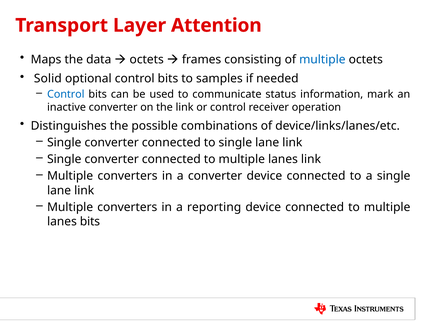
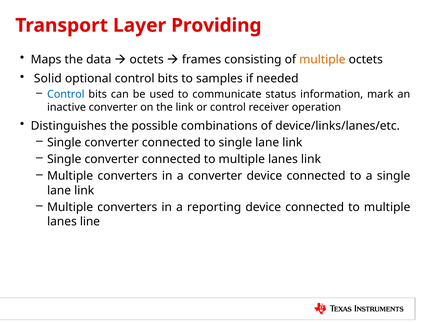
Attention: Attention -> Providing
multiple at (322, 60) colour: blue -> orange
lanes bits: bits -> line
